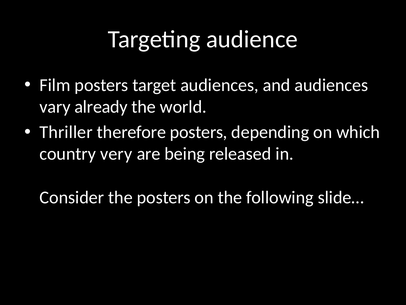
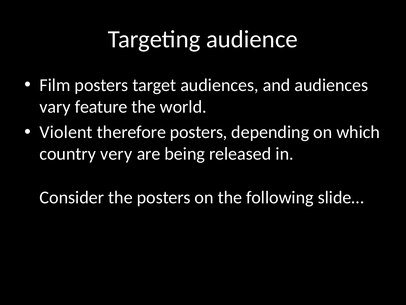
already: already -> feature
Thriller: Thriller -> Violent
